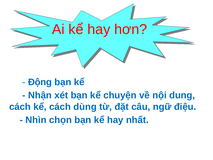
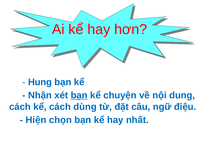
Động: Động -> Hung
bạn at (79, 95) underline: none -> present
Nhìn: Nhìn -> Hiện
